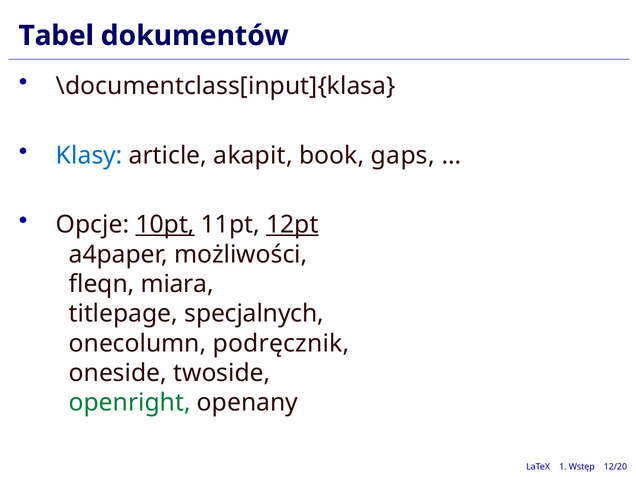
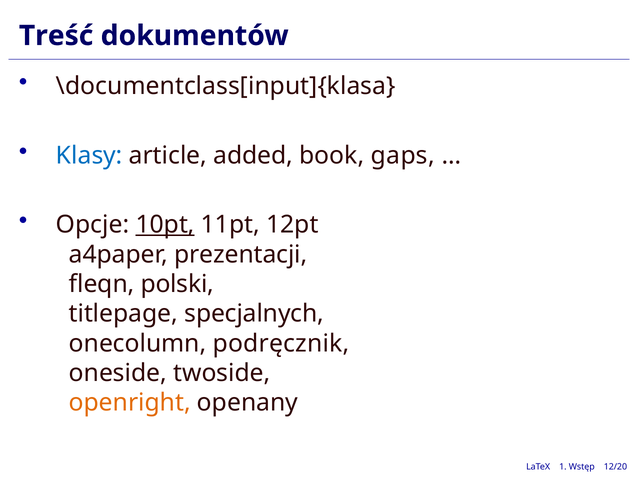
Tabel: Tabel -> Treść
akapit: akapit -> added
12pt underline: present -> none
możliwości: możliwości -> prezentacji
miara: miara -> polski
openright colour: green -> orange
